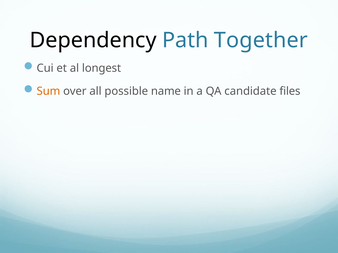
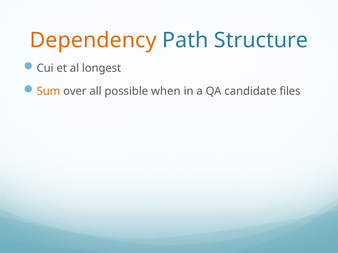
Dependency colour: black -> orange
Together: Together -> Structure
name: name -> when
